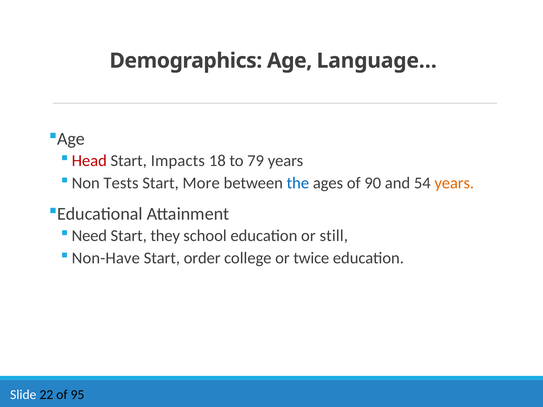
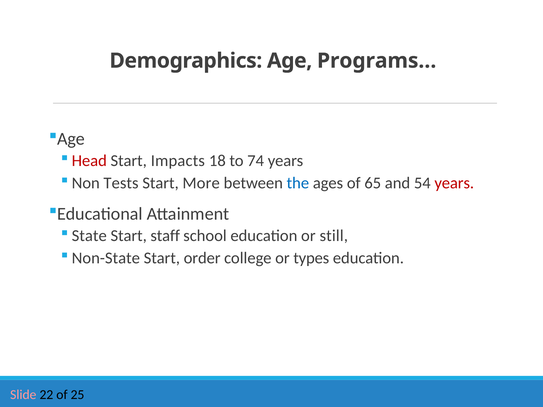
Language…: Language… -> Programs…
79: 79 -> 74
90: 90 -> 65
years at (454, 183) colour: orange -> red
Need: Need -> State
they: they -> staff
Non-Have: Non-Have -> Non-State
twice: twice -> types
Slide colour: white -> pink
95: 95 -> 25
